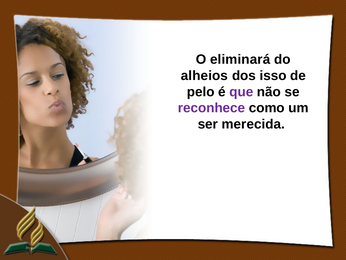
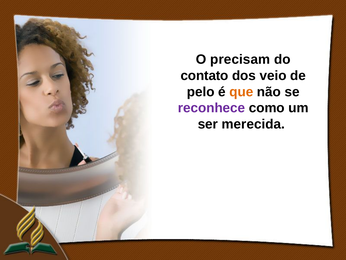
eliminará: eliminará -> precisam
alheios: alheios -> contato
isso: isso -> veio
que colour: purple -> orange
